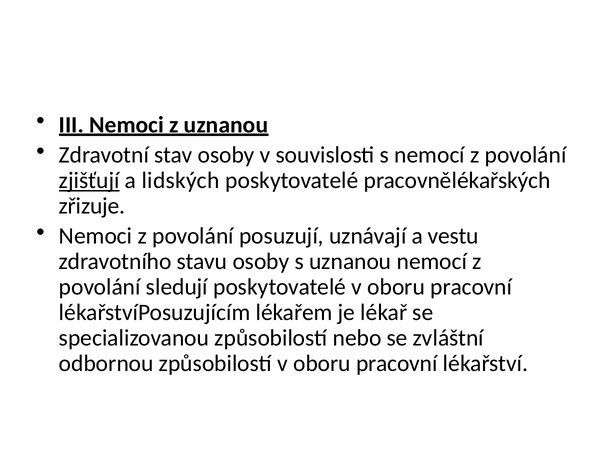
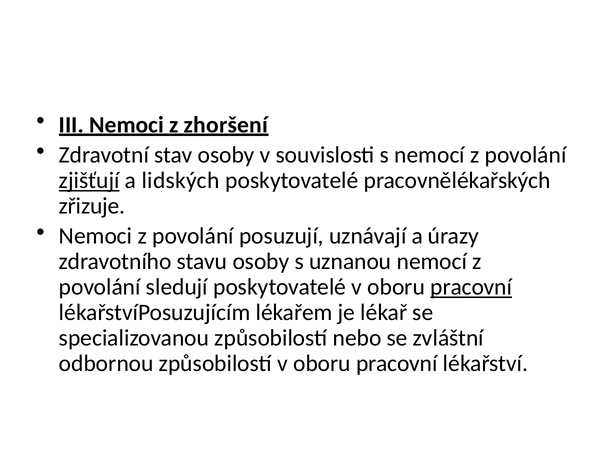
z uznanou: uznanou -> zhoršení
vestu: vestu -> úrazy
pracovní at (471, 287) underline: none -> present
